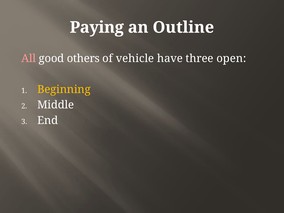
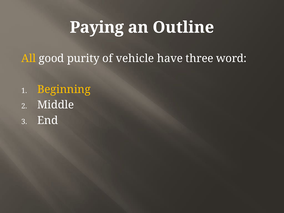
All colour: pink -> yellow
others: others -> purity
open: open -> word
